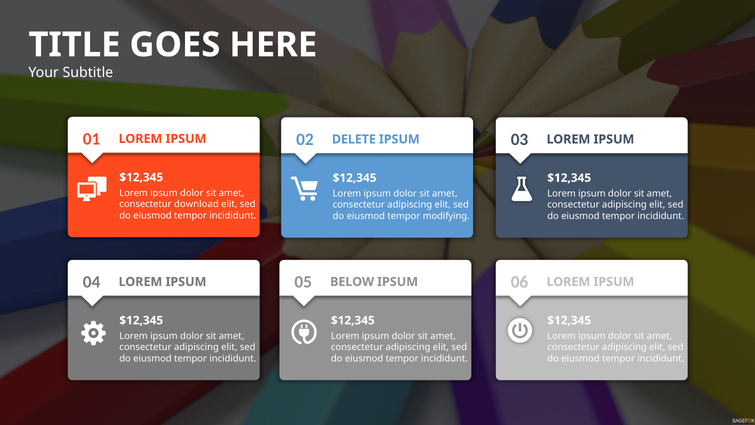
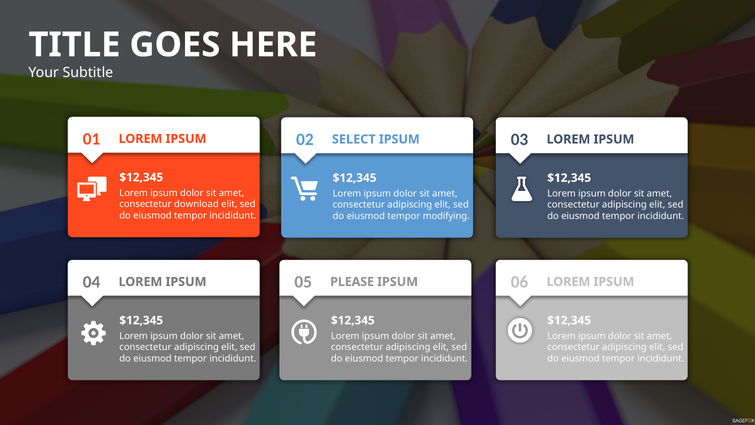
DELETE: DELETE -> SELECT
BELOW: BELOW -> PLEASE
